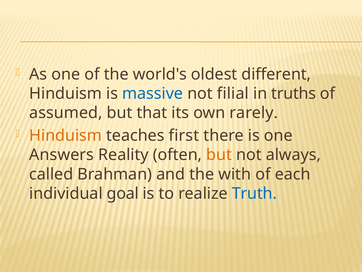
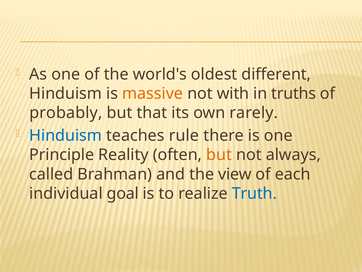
massive colour: blue -> orange
filial: filial -> with
assumed: assumed -> probably
Hinduism at (66, 135) colour: orange -> blue
first: first -> rule
Answers: Answers -> Principle
with: with -> view
